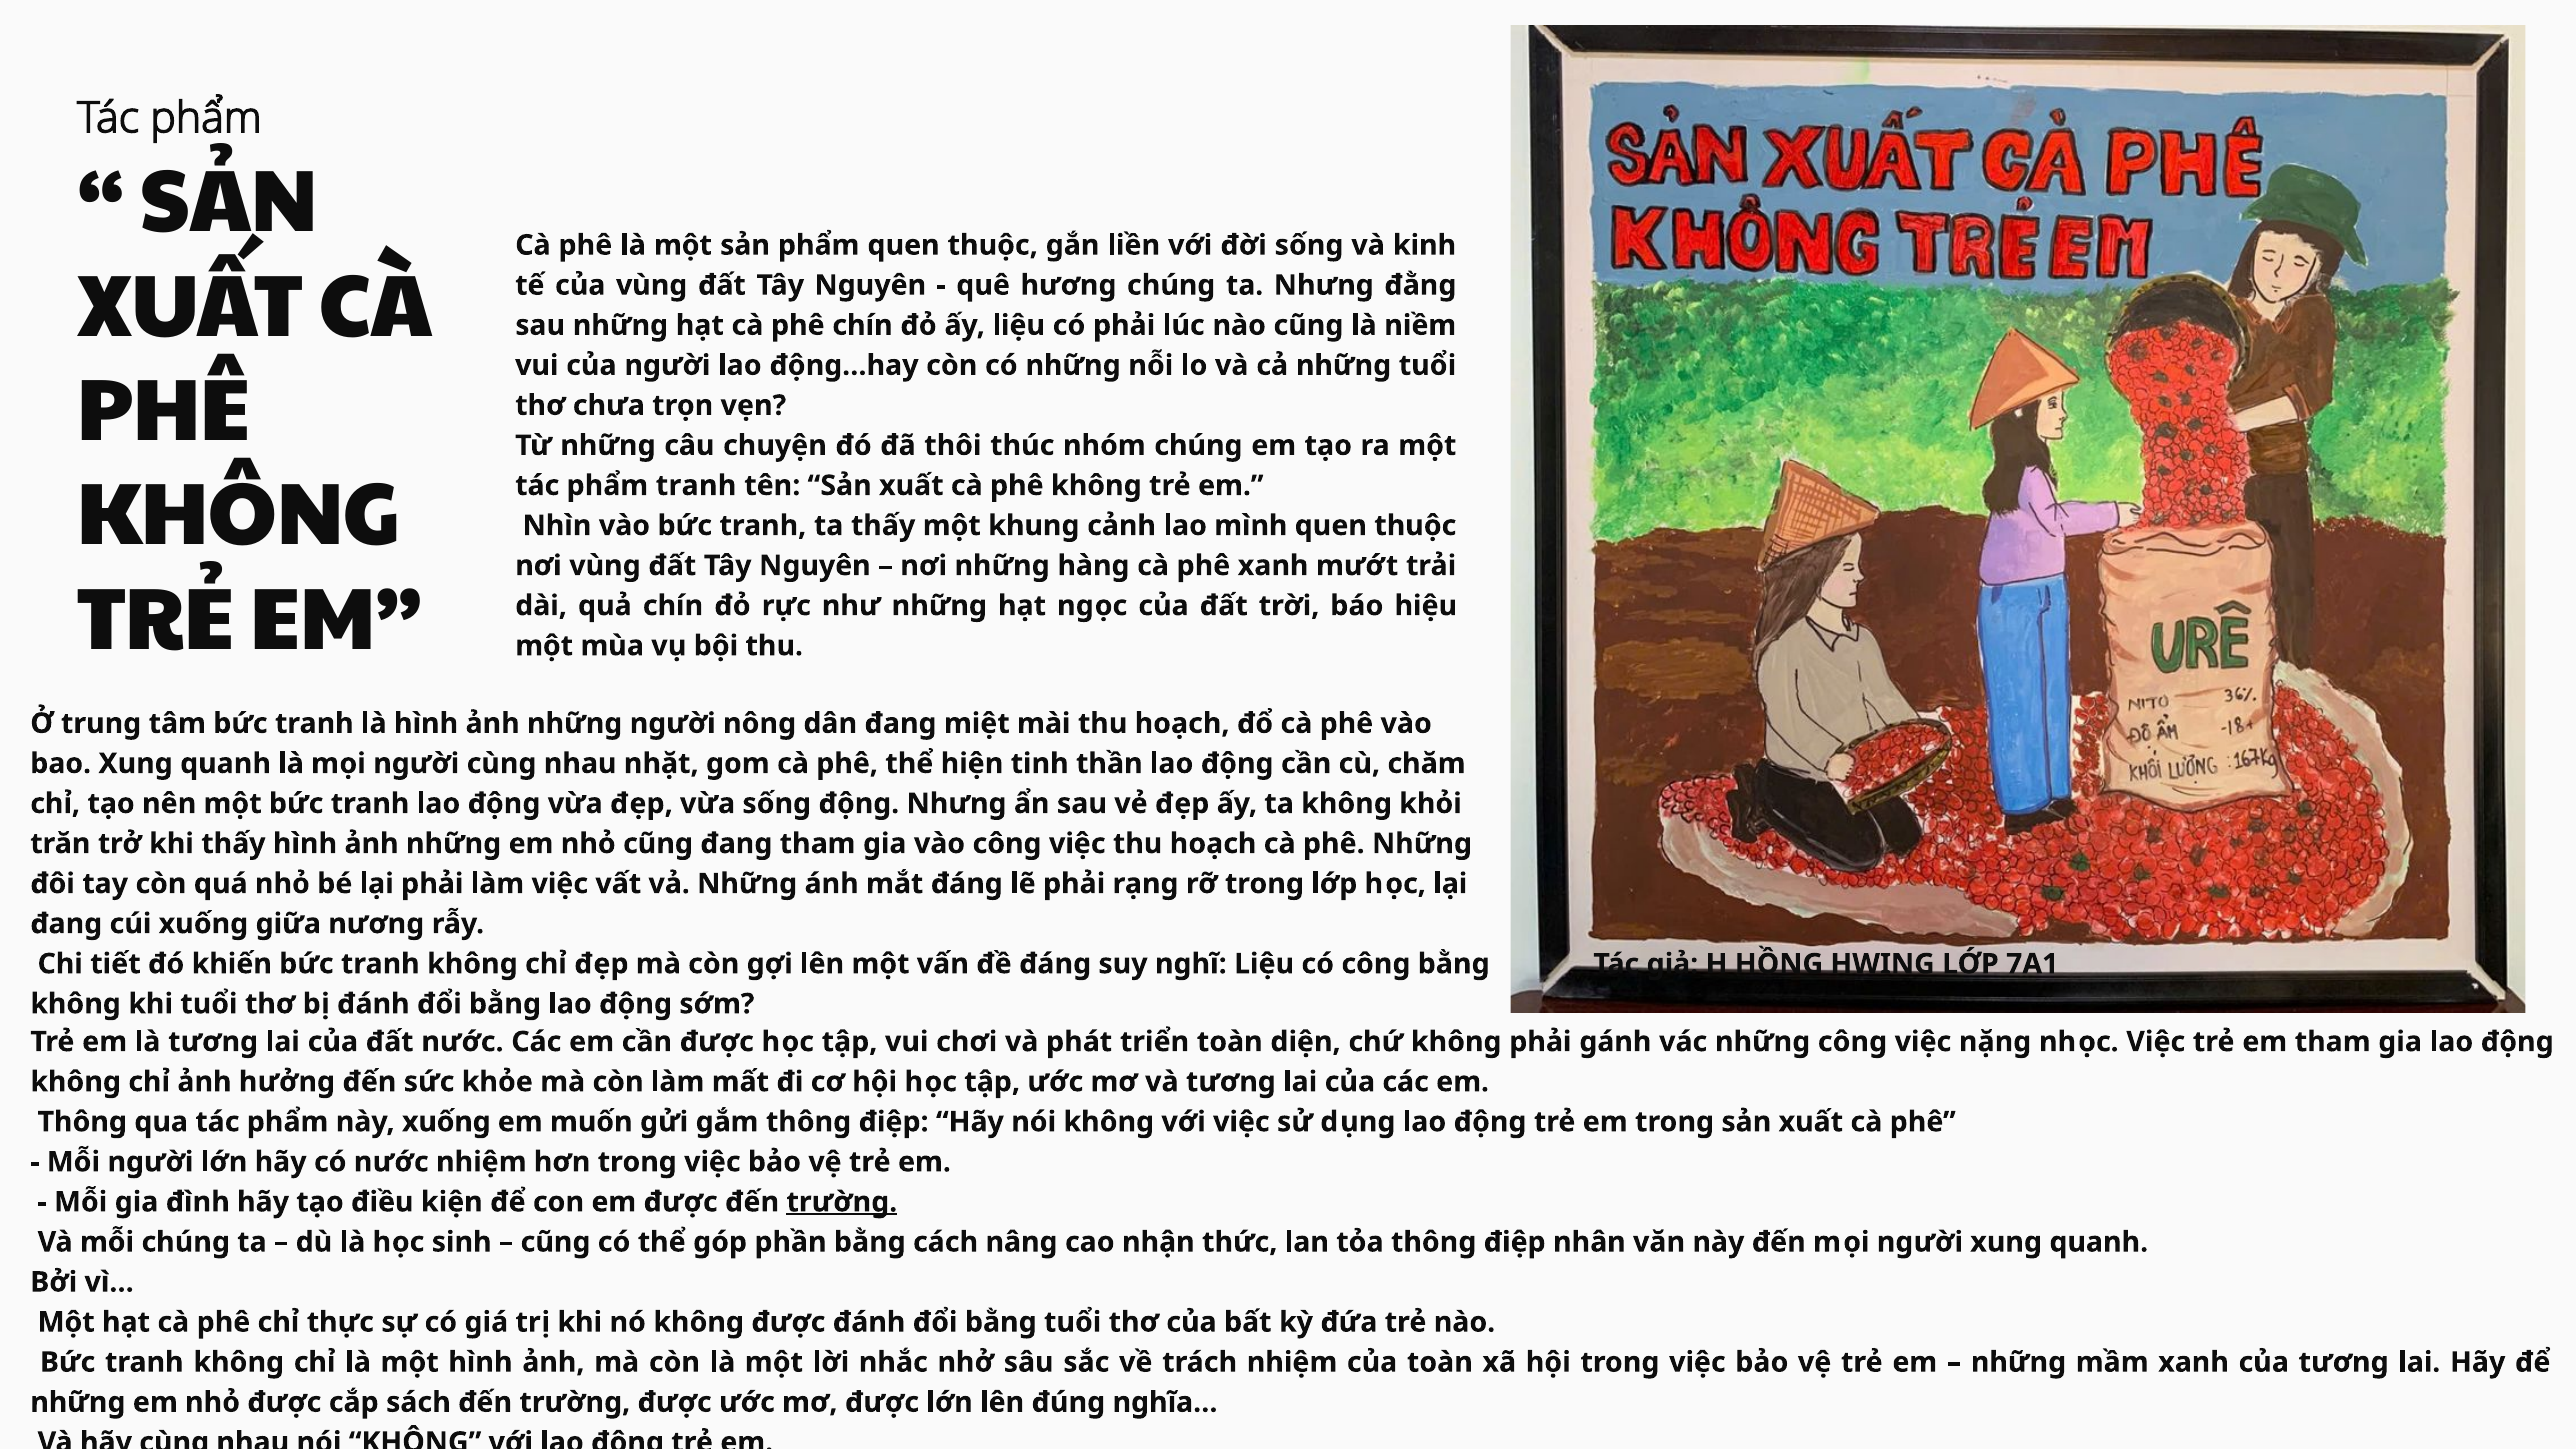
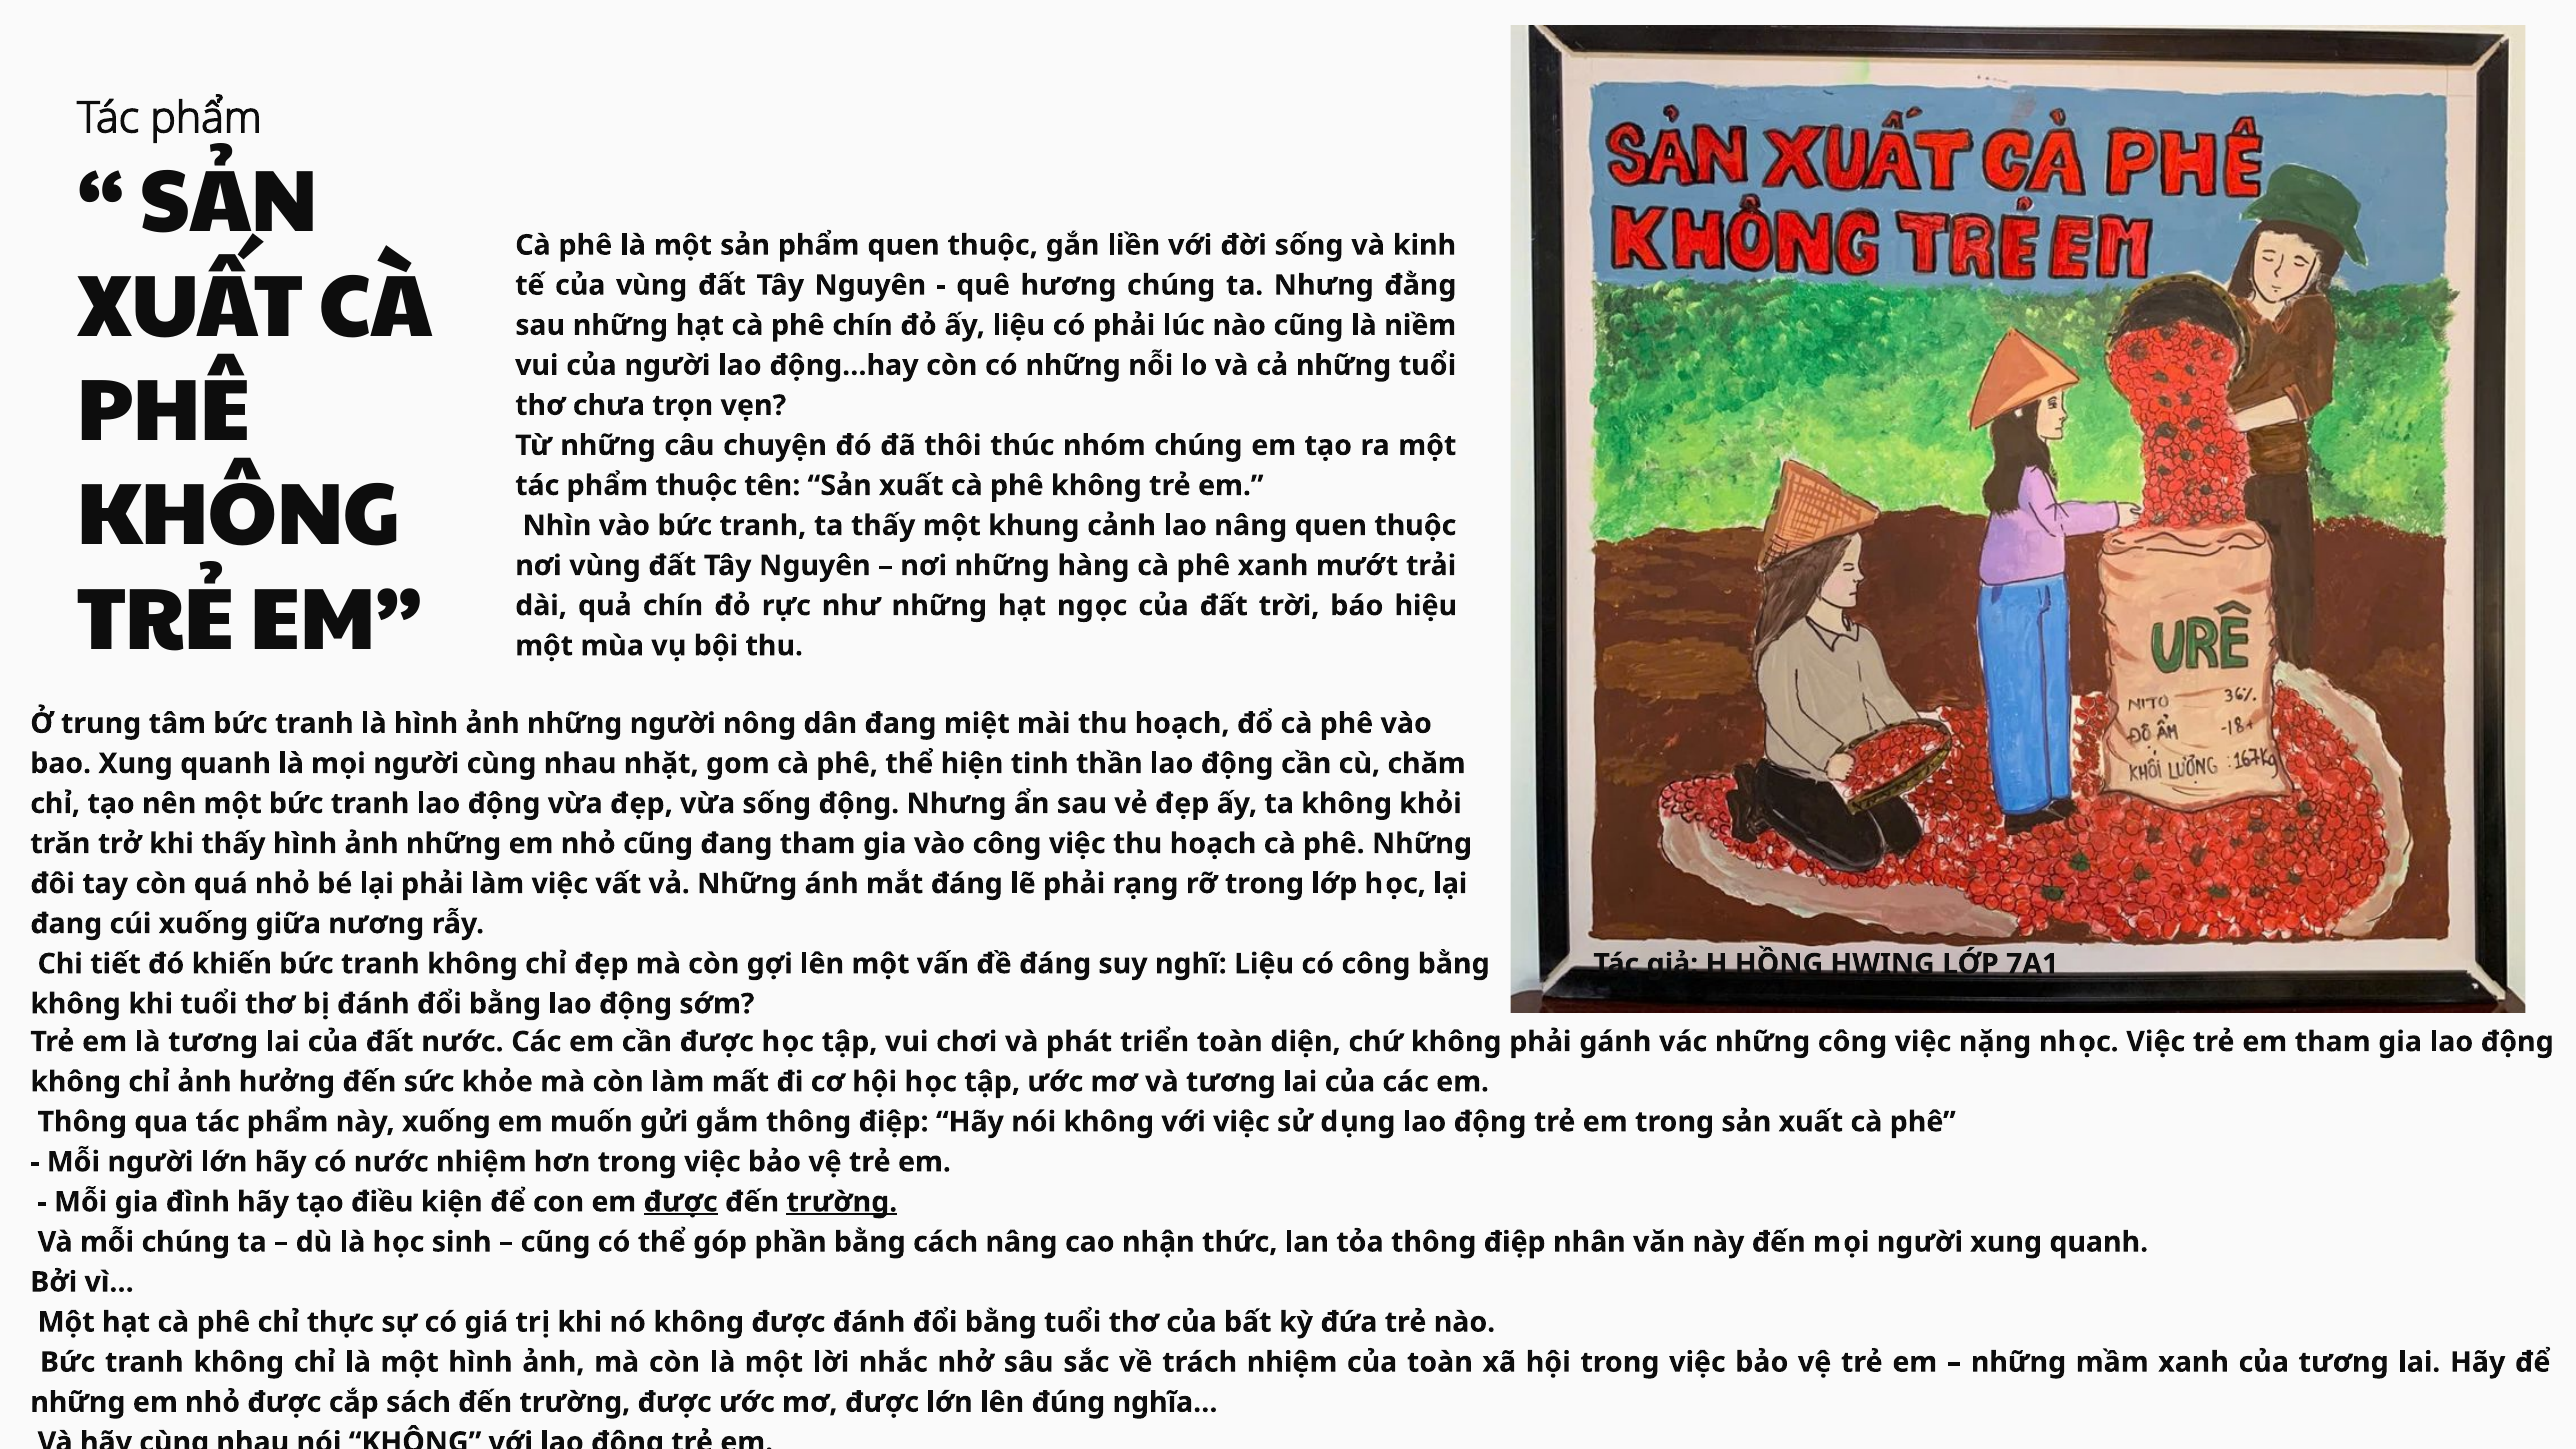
phẩm tranh: tranh -> thuộc
lao mình: mình -> nâng
được at (681, 1202) underline: none -> present
